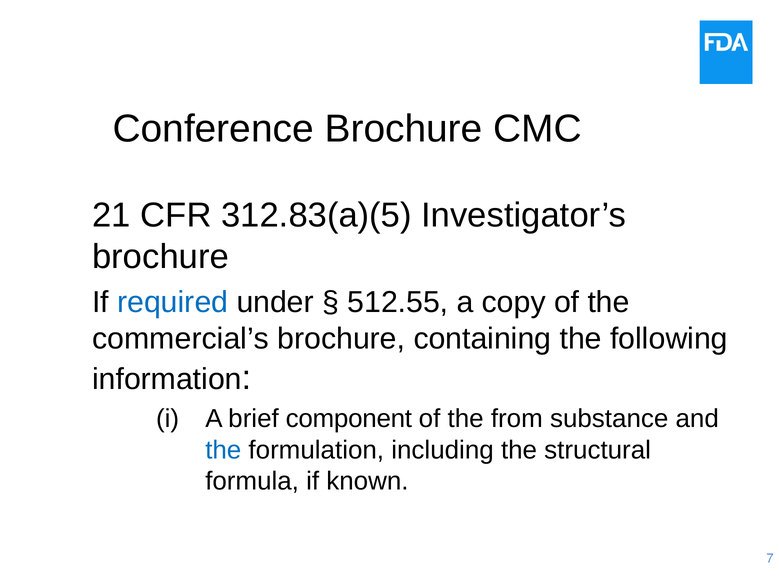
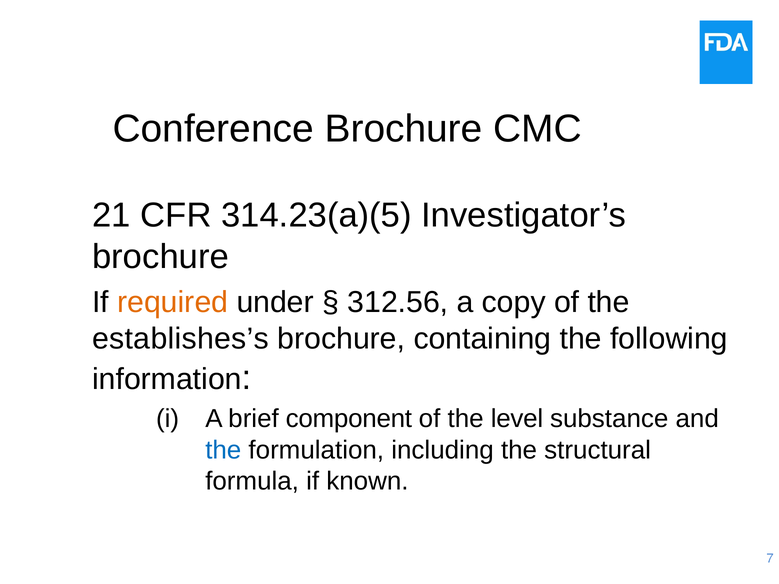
312.83(a)(5: 312.83(a)(5 -> 314.23(a)(5
required colour: blue -> orange
512.55: 512.55 -> 312.56
commercial’s: commercial’s -> establishes’s
from: from -> level
